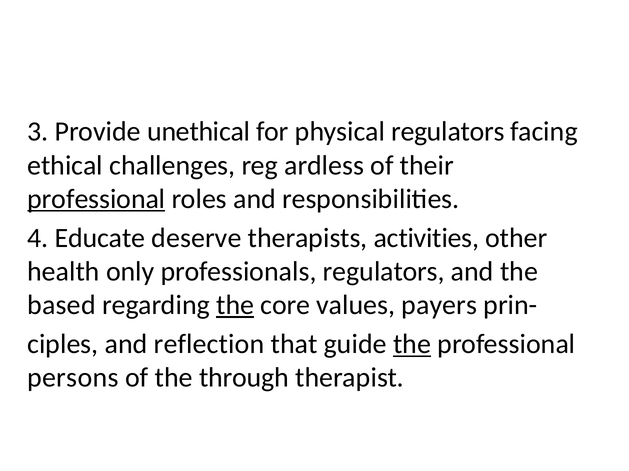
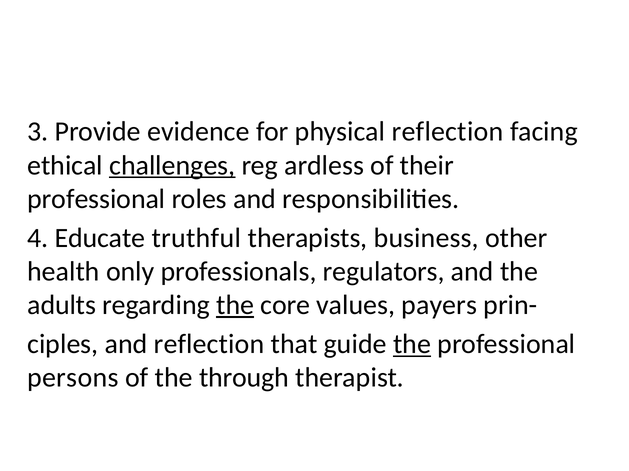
unethical: unethical -> evidence
physical regulators: regulators -> reflection
challenges underline: none -> present
professional at (96, 199) underline: present -> none
deserve: deserve -> truthful
activities: activities -> business
based: based -> adults
